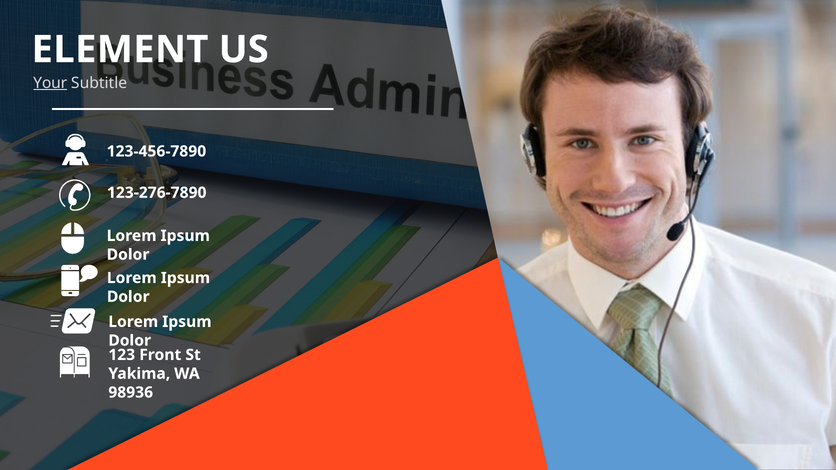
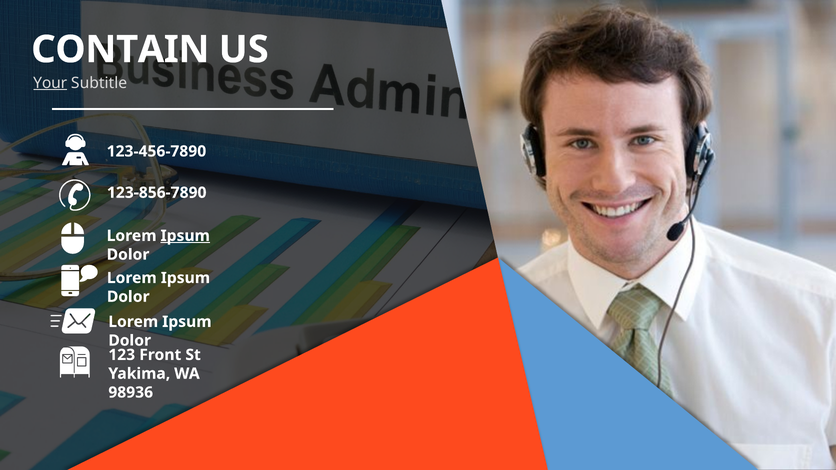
ELEMENT: ELEMENT -> CONTAIN
123-276-7890: 123-276-7890 -> 123-856-7890
Ipsum at (185, 236) underline: none -> present
